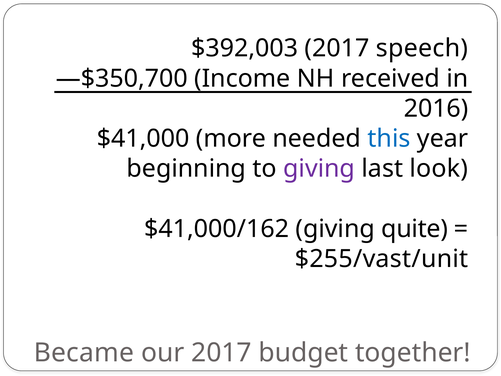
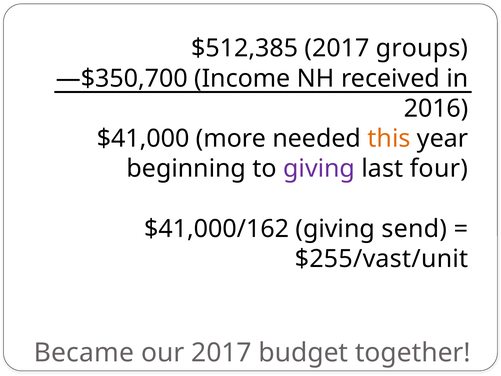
$392,003: $392,003 -> $512,385
speech: speech -> groups
this colour: blue -> orange
look: look -> four
quite: quite -> send
